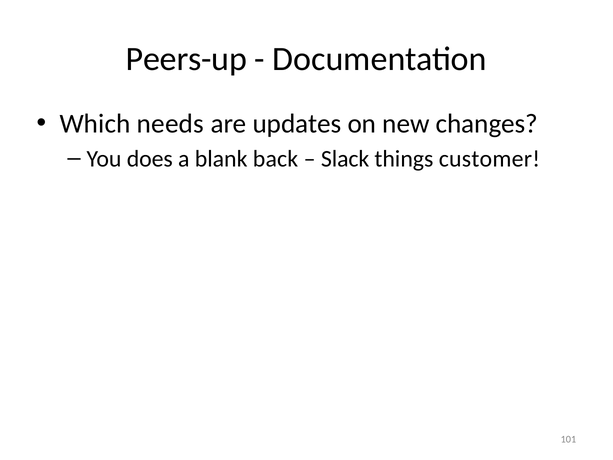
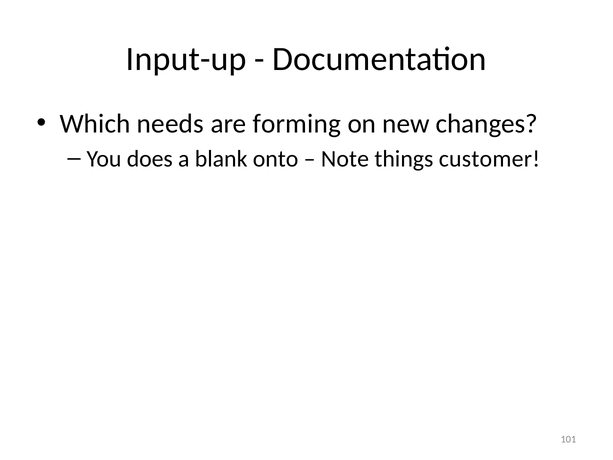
Peers-up: Peers-up -> Input-up
updates: updates -> forming
back: back -> onto
Slack: Slack -> Note
